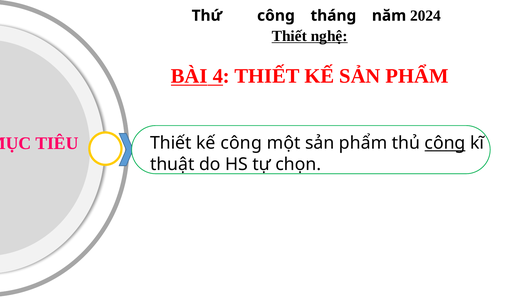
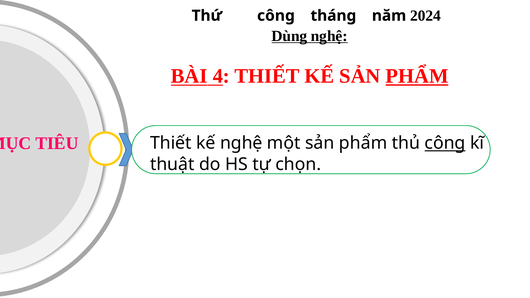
Thiết at (289, 36): Thiết -> Dùng
PHẨM at (417, 76) underline: none -> present
kế công: công -> nghệ
